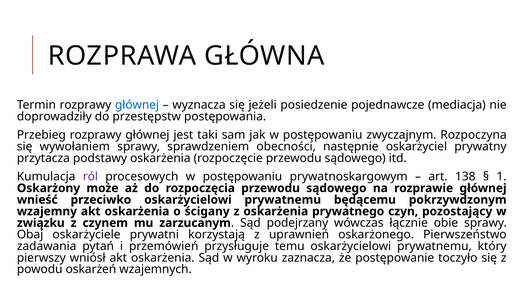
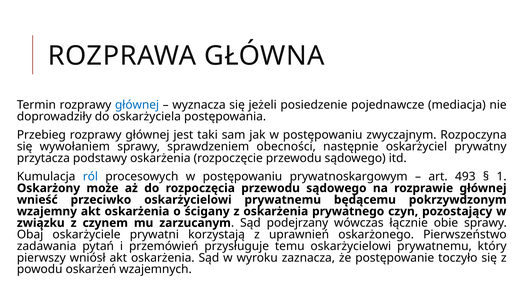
przestępstw: przestępstw -> oskarżyciela
ról colour: purple -> blue
138: 138 -> 493
